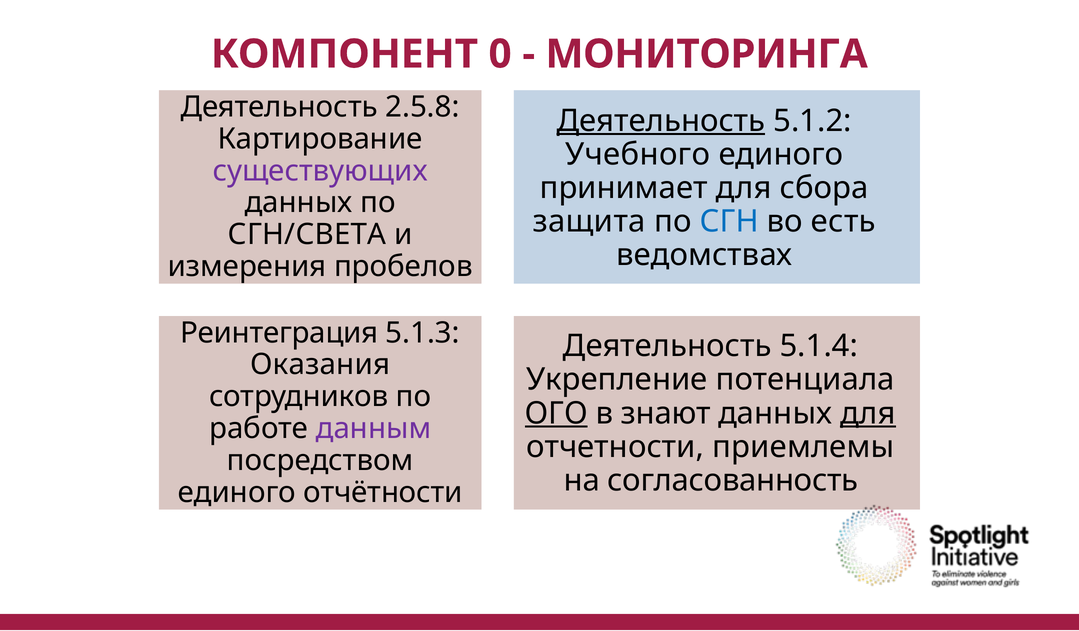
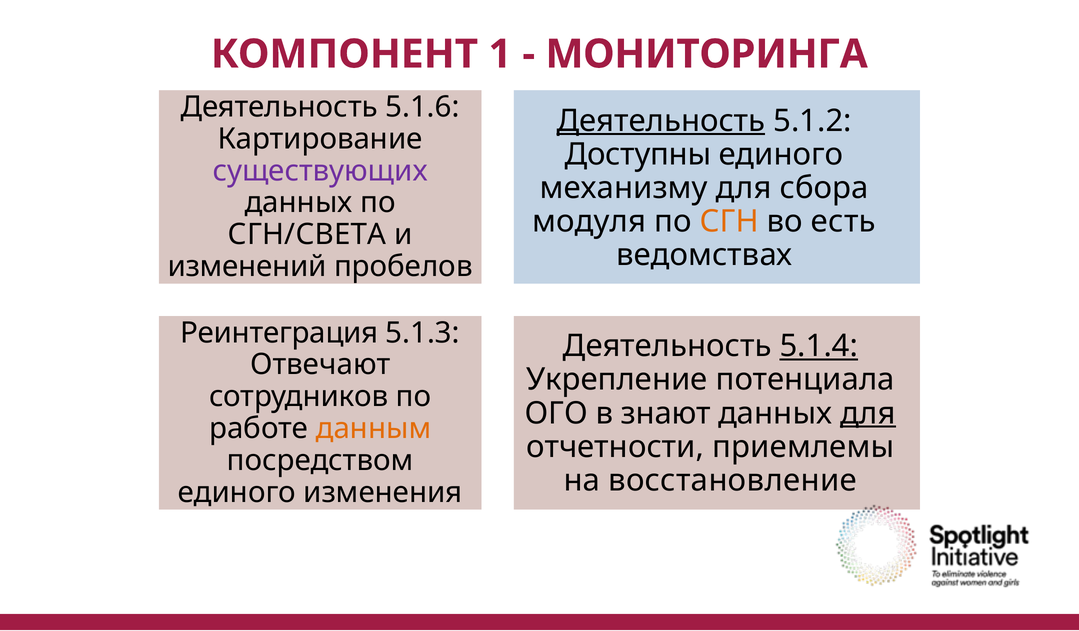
0: 0 -> 1
2.5.8: 2.5.8 -> 5.1.6
Учебного: Учебного -> Доступны
принимает: принимает -> механизму
защита: защита -> модуля
СГН colour: blue -> orange
измерения: измерения -> изменений
5.1.4 underline: none -> present
Оказания: Оказания -> Отвечают
ОГО underline: present -> none
данным colour: purple -> orange
согласованность: согласованность -> восстановление
отчётности: отчётности -> изменения
